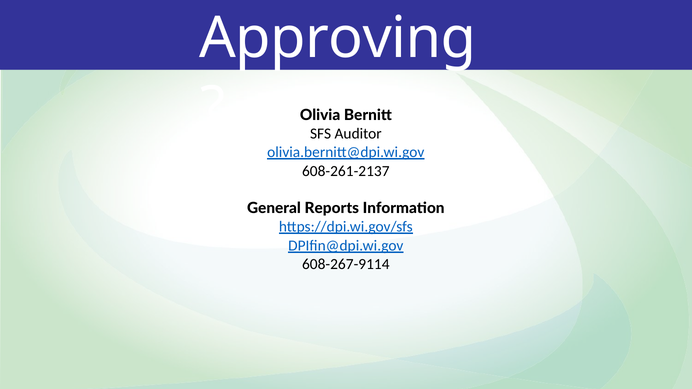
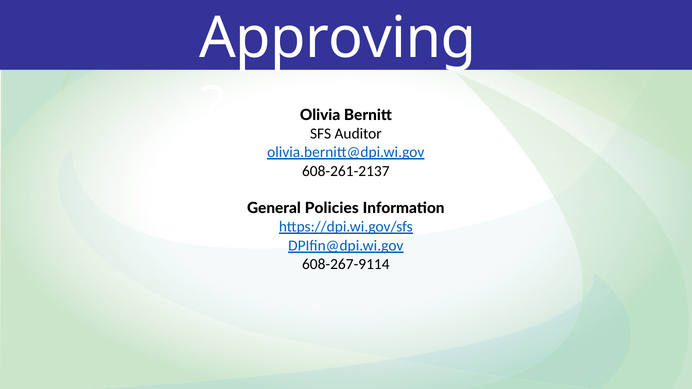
Reports: Reports -> Policies
